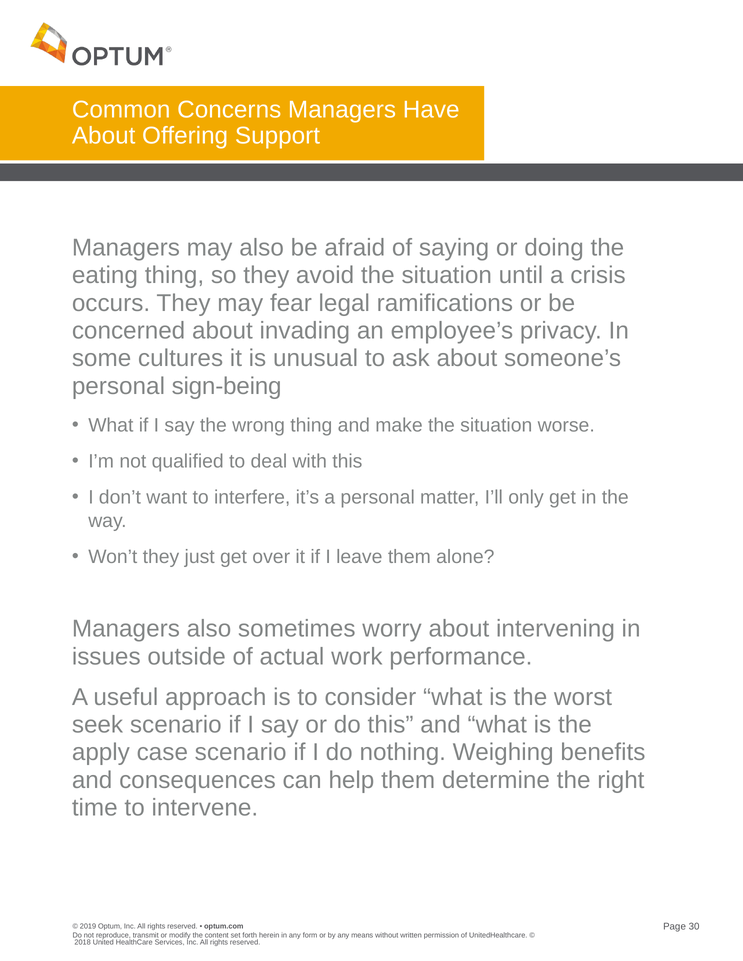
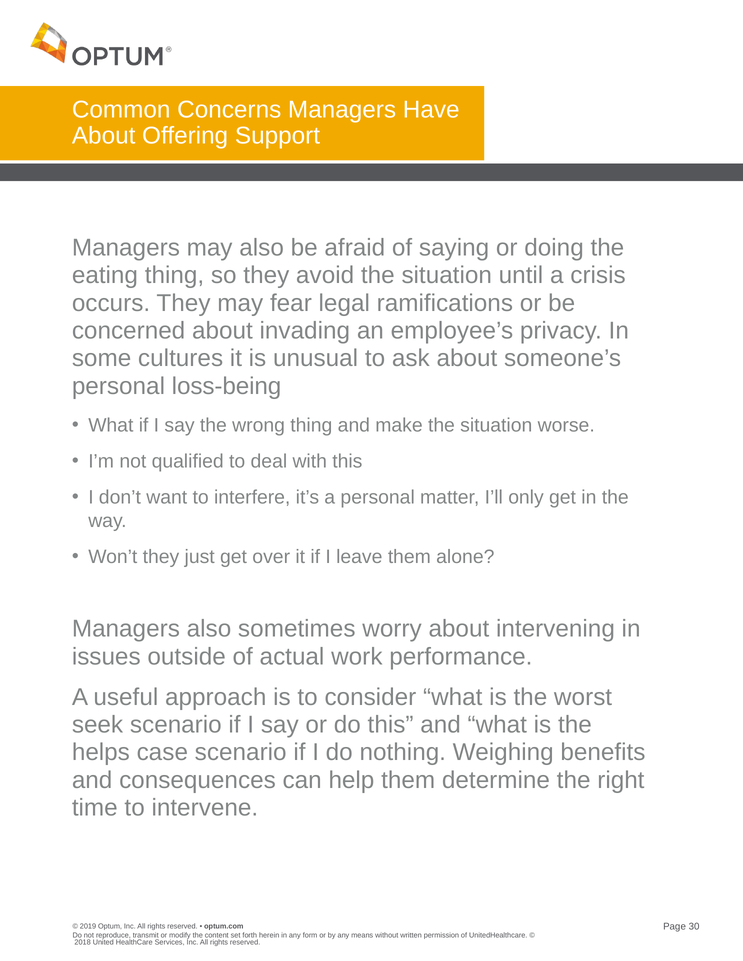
sign-being: sign-being -> loss-being
apply: apply -> helps
